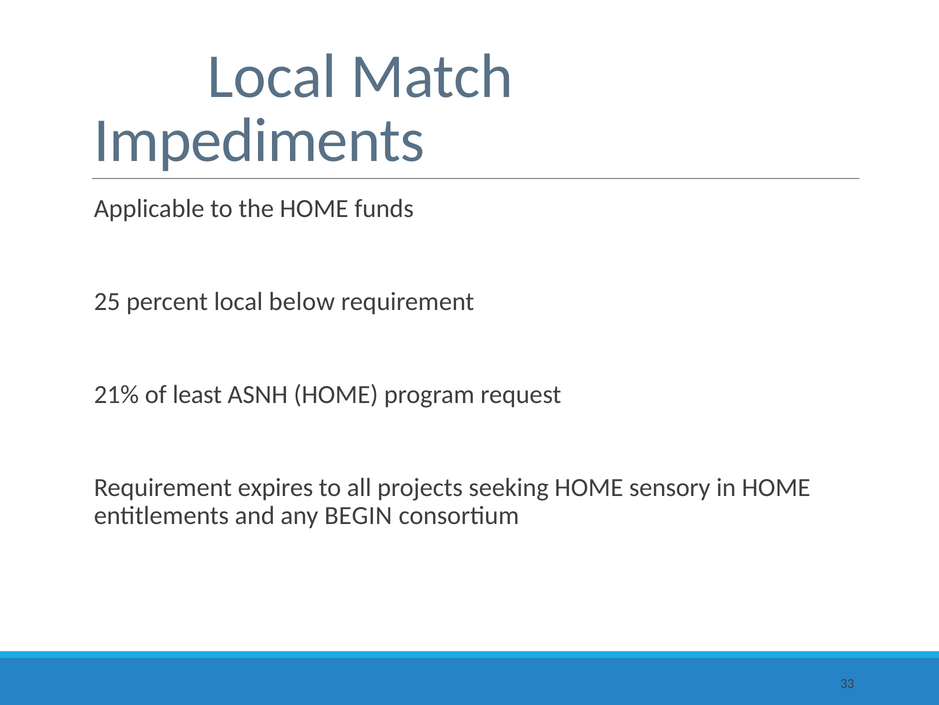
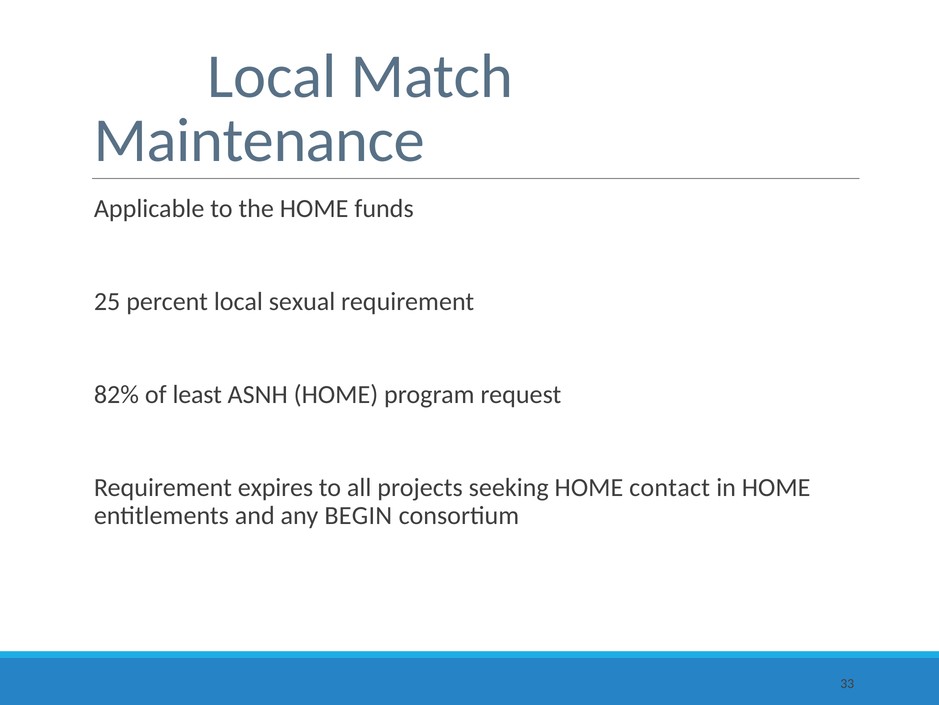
Impediments: Impediments -> Maintenance
below: below -> sexual
21%: 21% -> 82%
sensory: sensory -> contact
